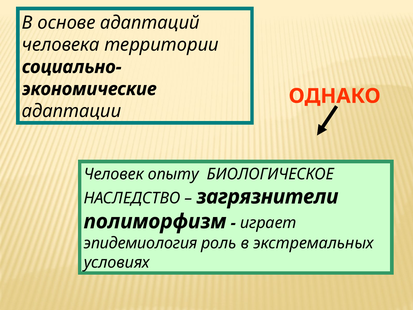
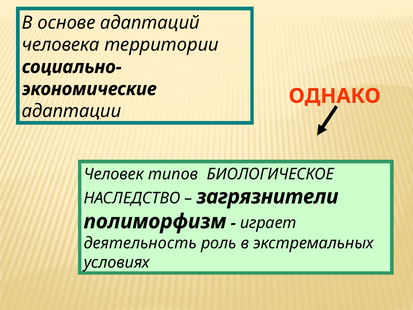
опыту: опыту -> типов
эпидемиология: эпидемиология -> деятельность
